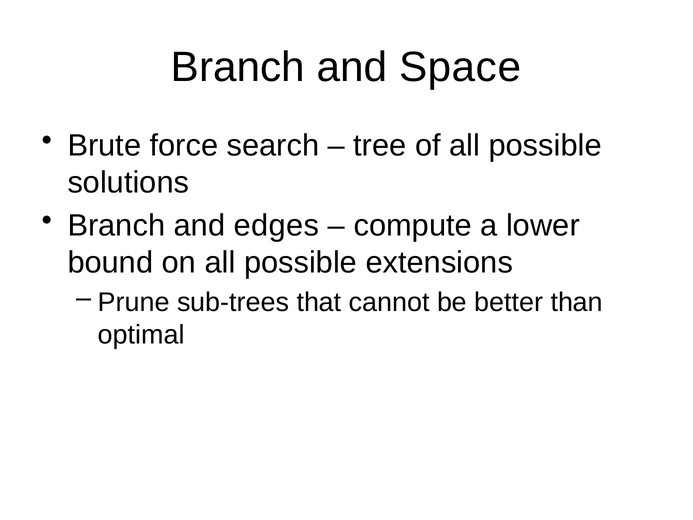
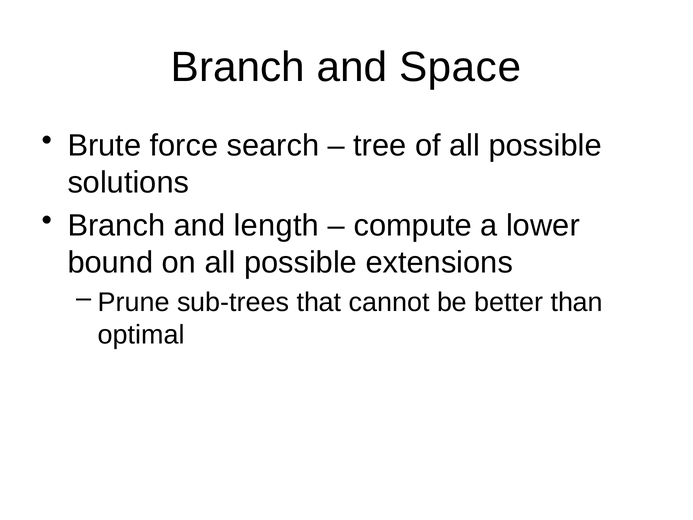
edges: edges -> length
